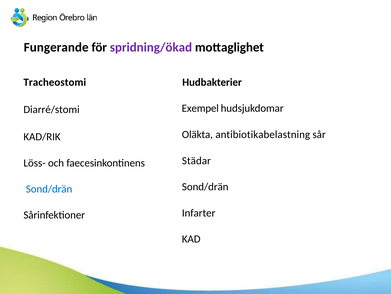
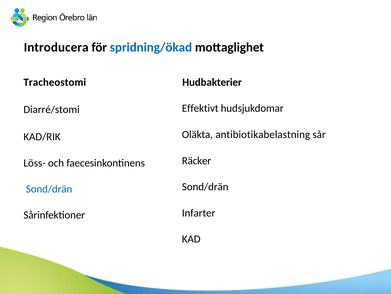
Fungerande: Fungerande -> Introducera
spridning/ökad colour: purple -> blue
Exempel: Exempel -> Effektivt
Städar: Städar -> Räcker
